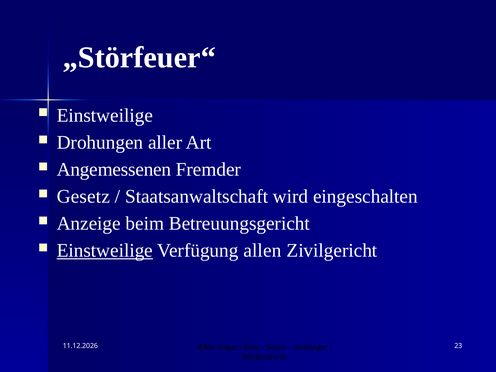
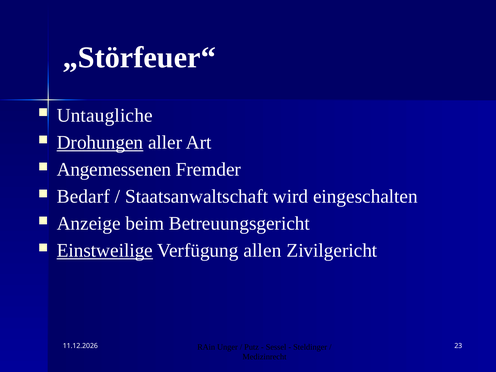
Einstweilige at (105, 115): Einstweilige -> Untaugliche
Drohungen underline: none -> present
Gesetz: Gesetz -> Bedarf
